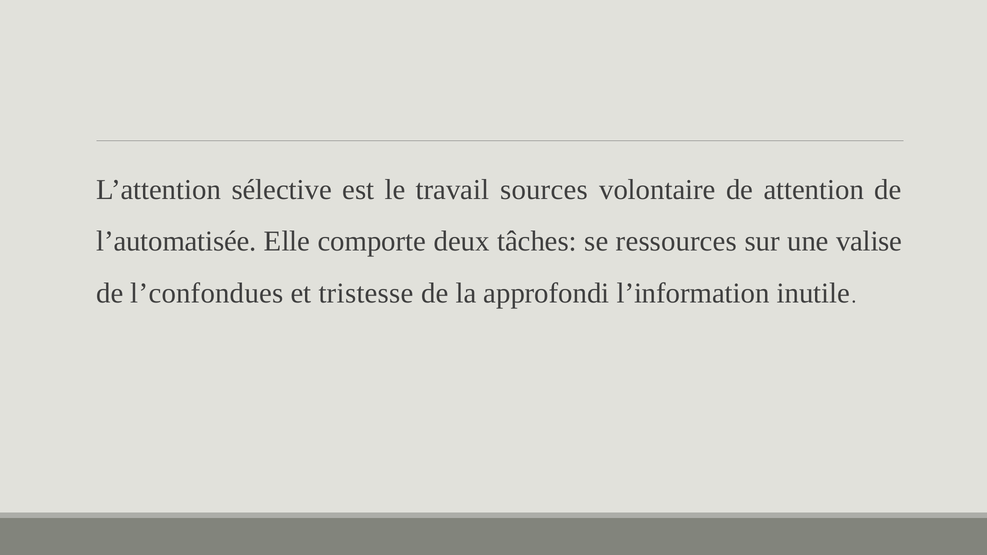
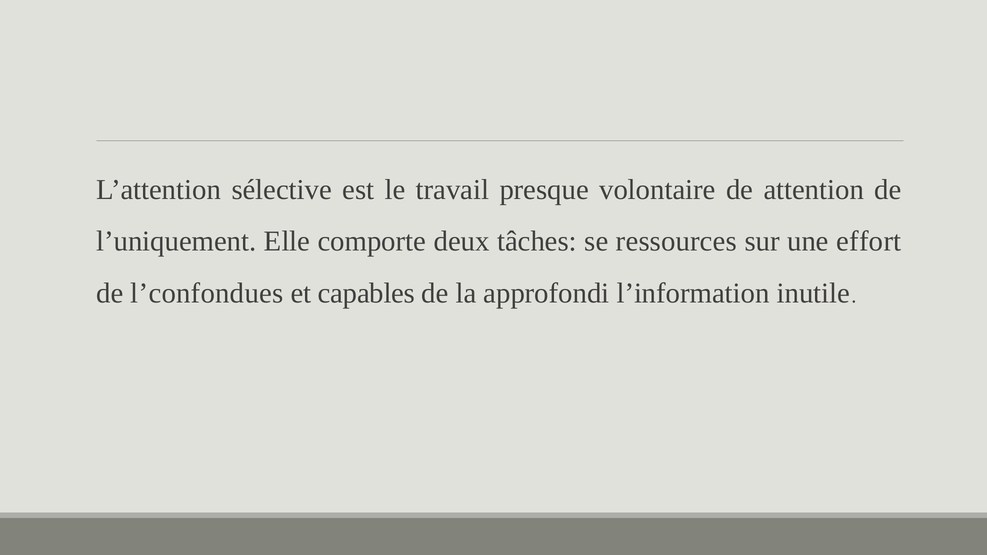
sources: sources -> presque
l’automatisée: l’automatisée -> l’uniquement
valise: valise -> effort
tristesse: tristesse -> capables
